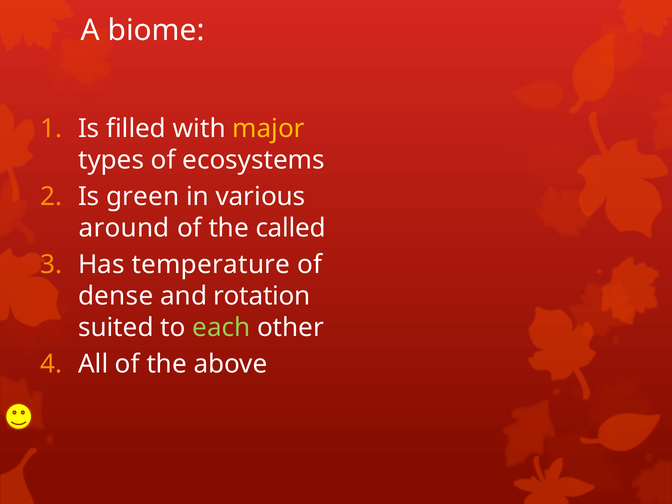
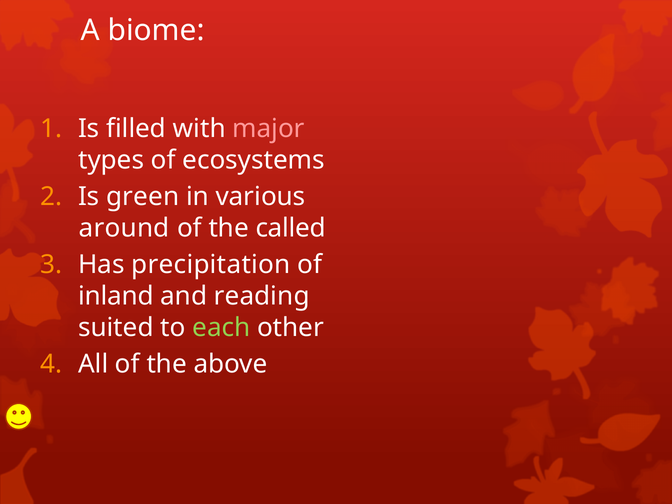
major colour: yellow -> pink
temperature: temperature -> precipitation
dense: dense -> inland
rotation: rotation -> reading
